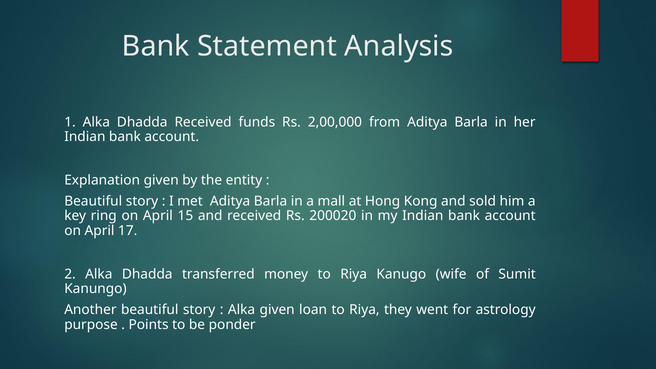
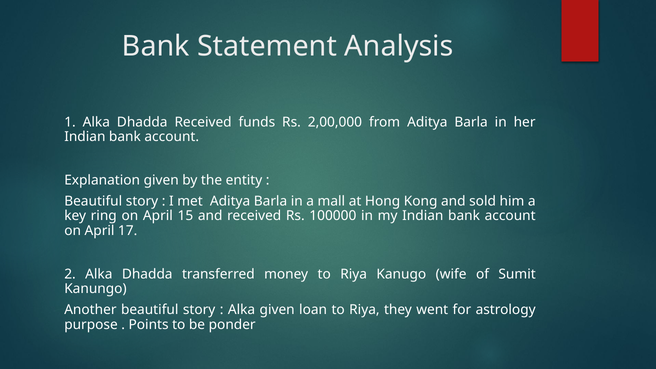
200020: 200020 -> 100000
